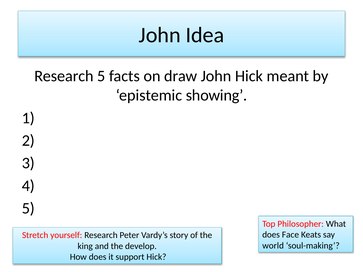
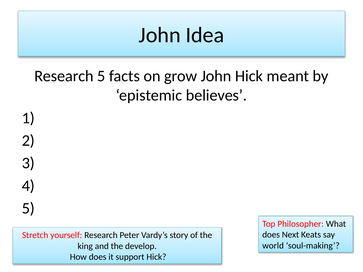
draw: draw -> grow
showing: showing -> believes
Face: Face -> Next
